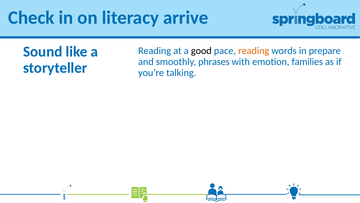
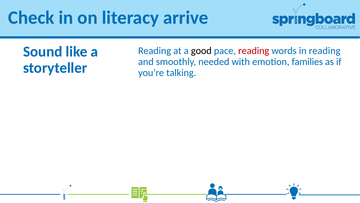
reading at (254, 51) colour: orange -> red
in prepare: prepare -> reading
phrases: phrases -> needed
